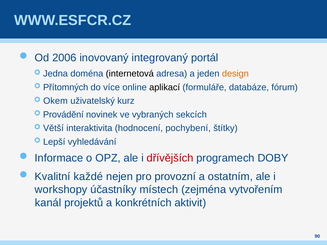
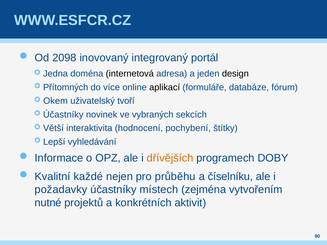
2006: 2006 -> 2098
design colour: orange -> black
kurz: kurz -> tvoří
Provádění at (63, 115): Provádění -> Účastníky
dřívějších colour: red -> orange
provozní: provozní -> průběhu
ostatním: ostatním -> číselníku
workshopy: workshopy -> požadavky
kanál: kanál -> nutné
